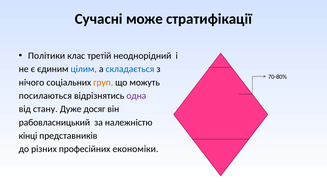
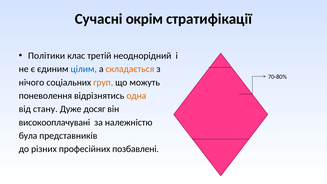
може: може -> окрім
складається colour: blue -> orange
посилаються: посилаються -> поневолення
одна colour: purple -> orange
рабовласницький: рабовласницький -> високооплачувані
кінці: кінці -> була
економіки: економіки -> позбавлені
